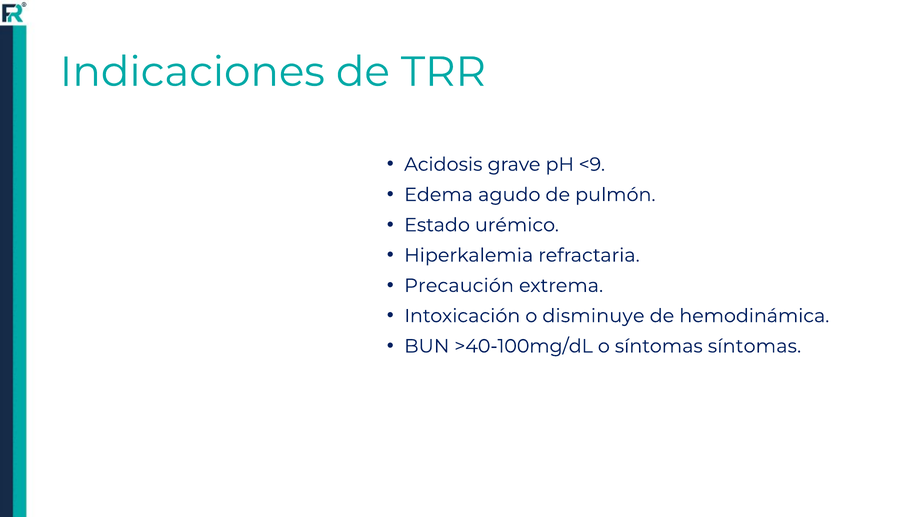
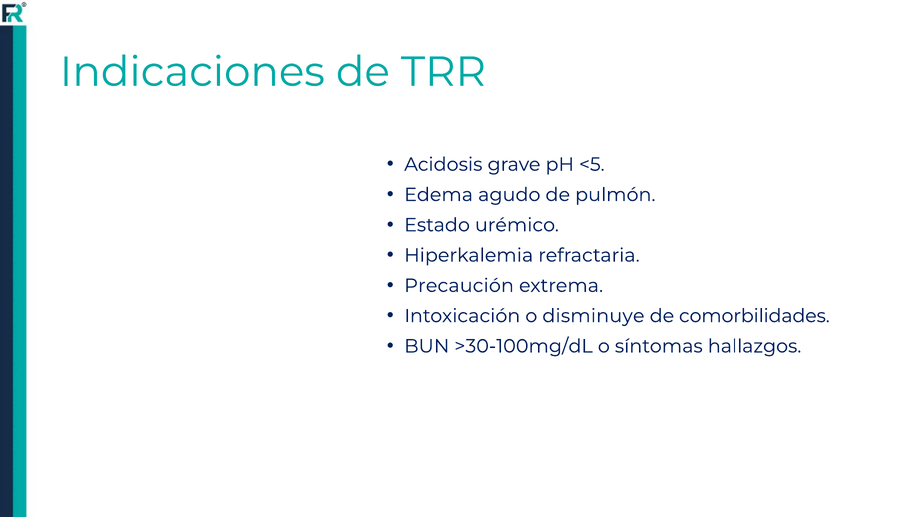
<9: <9 -> <5
hemodinámica: hemodinámica -> comorbilidades
>40-100mg/dL: >40-100mg/dL -> >30-100mg/dL
síntomas síntomas: síntomas -> hallazgos
